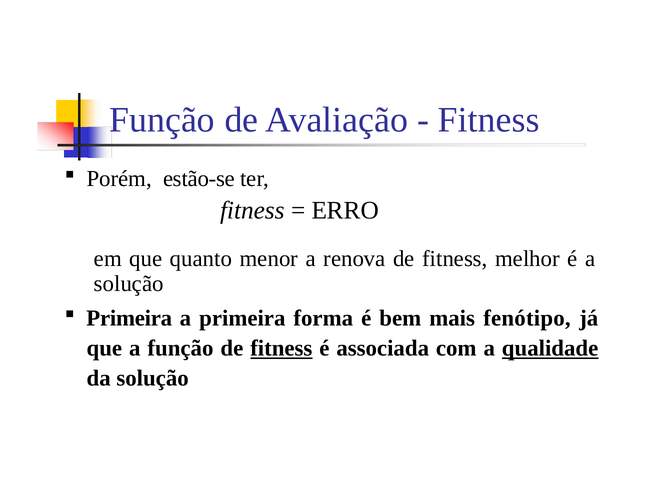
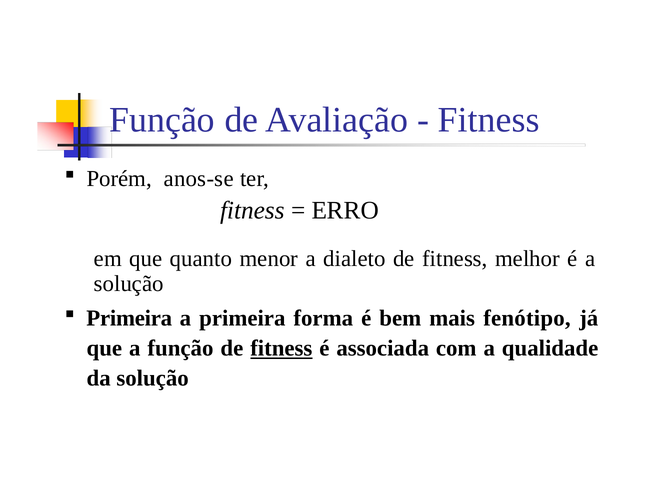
estão-se: estão-se -> anos-se
renova: renova -> dialeto
qualidade underline: present -> none
